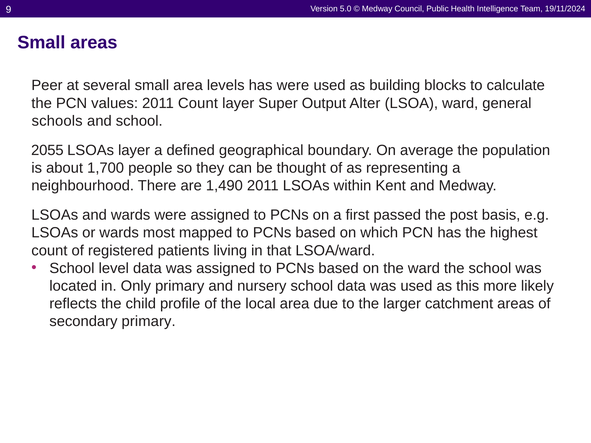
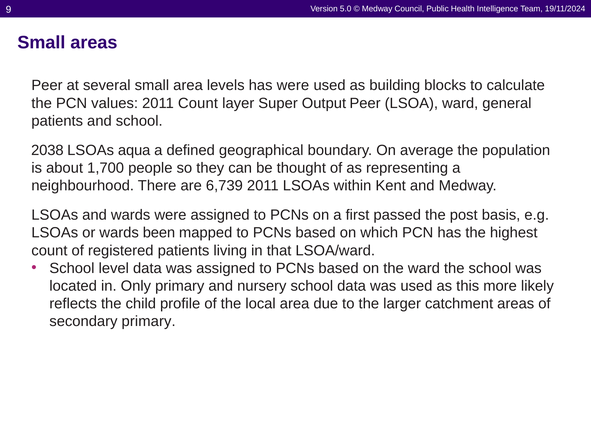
Output Alter: Alter -> Peer
schools at (57, 121): schools -> patients
2055: 2055 -> 2038
LSOAs layer: layer -> aqua
1,490: 1,490 -> 6,739
most: most -> been
